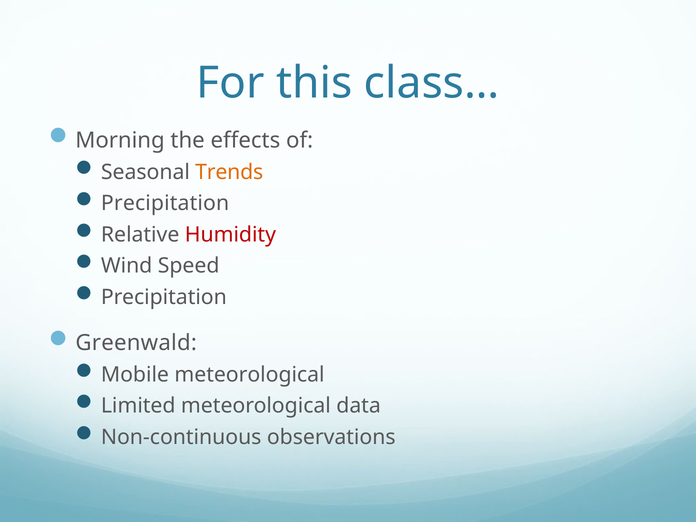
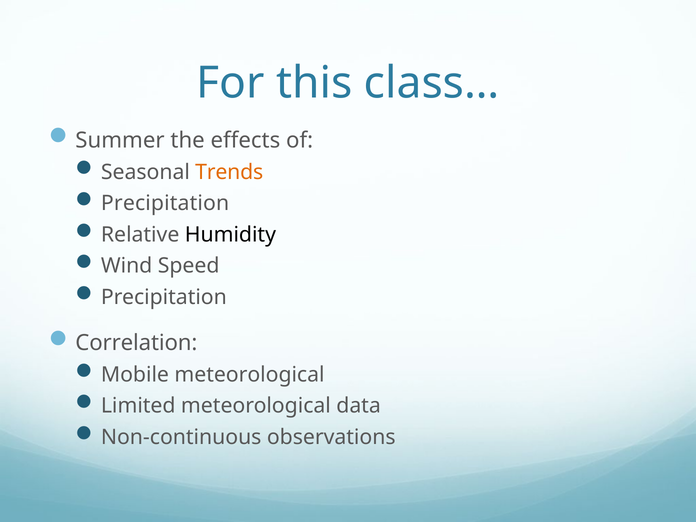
Morning: Morning -> Summer
Humidity colour: red -> black
Greenwald: Greenwald -> Correlation
